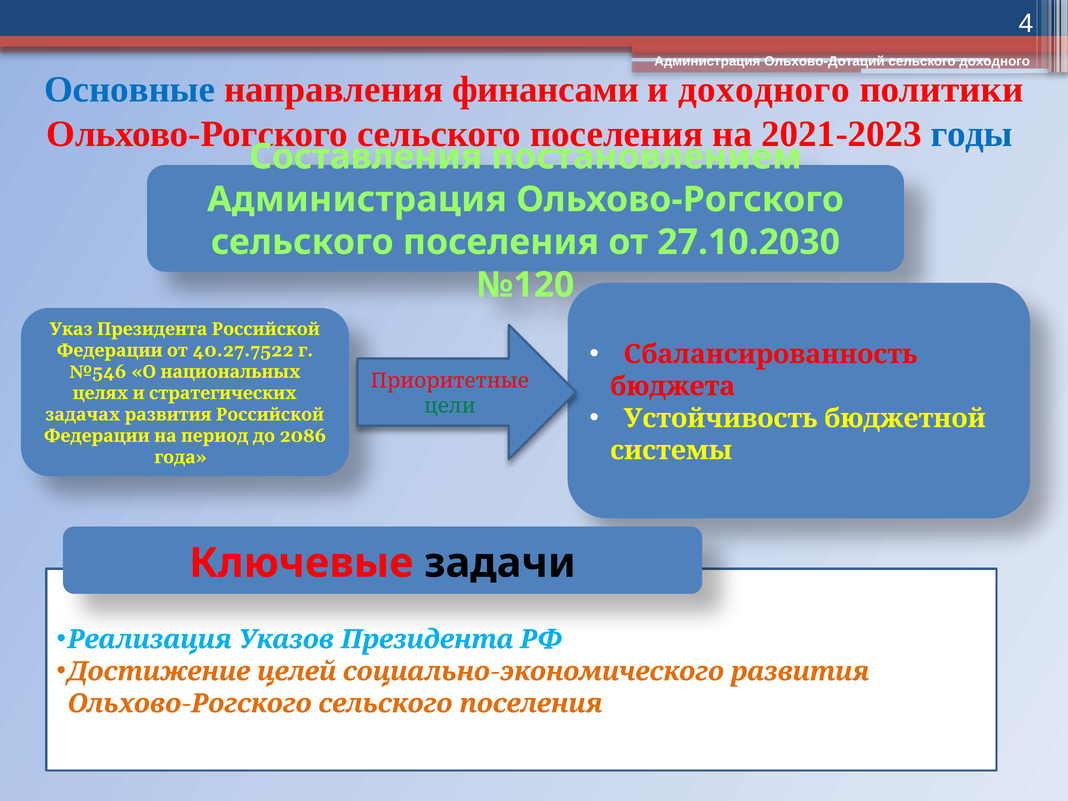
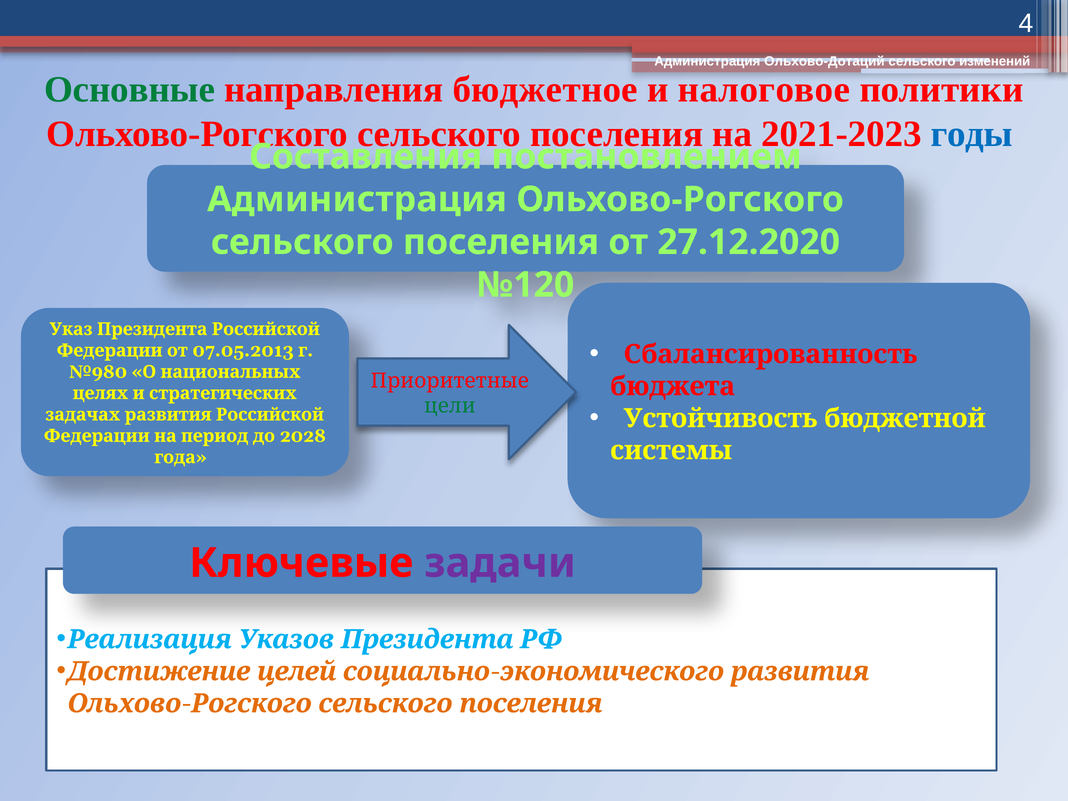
сельского доходного: доходного -> изменений
Основные colour: blue -> green
финансами: финансами -> бюджетное
и доходного: доходного -> налоговое
27.10.2030: 27.10.2030 -> 27.12.2020
40.27.7522: 40.27.7522 -> 07.05.2013
№546: №546 -> №980
2086: 2086 -> 2028
задачи colour: black -> purple
